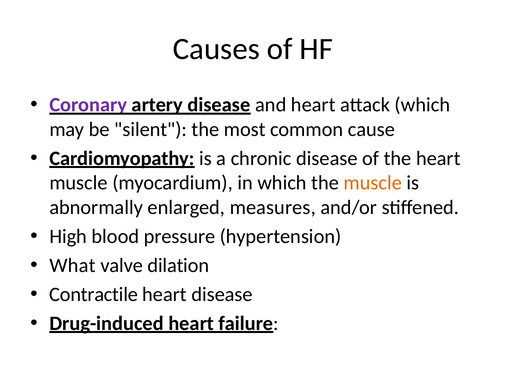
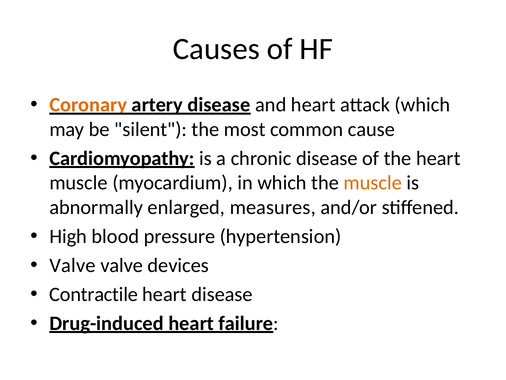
Coronary colour: purple -> orange
What at (72, 265): What -> Valve
dilation: dilation -> devices
